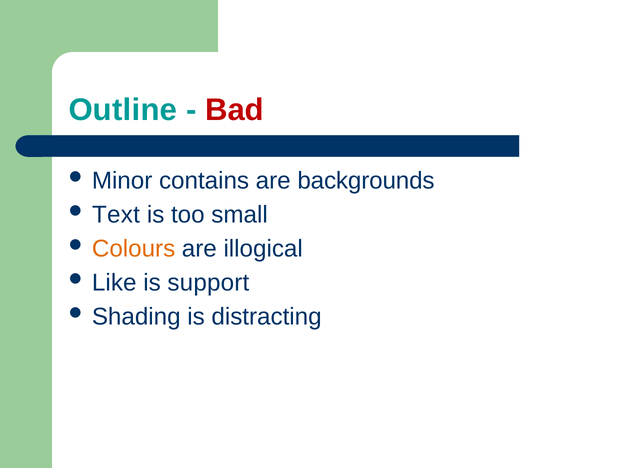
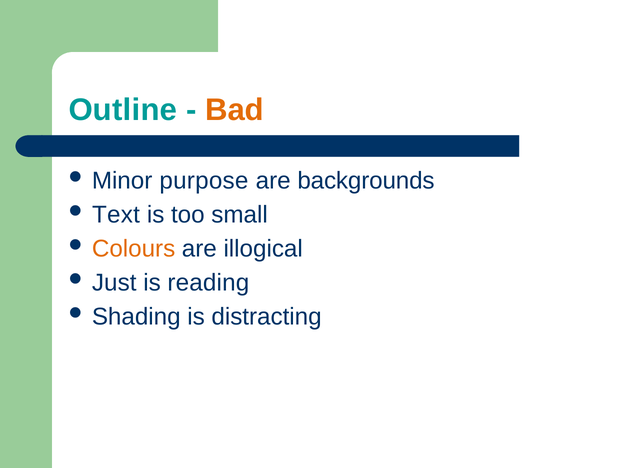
Bad colour: red -> orange
contains: contains -> purpose
Like: Like -> Just
support: support -> reading
